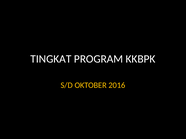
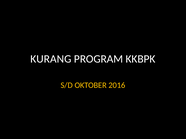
TINGKAT: TINGKAT -> KURANG
